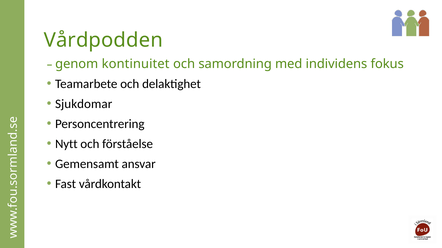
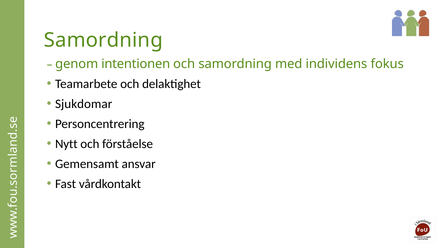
Vårdpodden at (103, 40): Vårdpodden -> Samordning
kontinuitet: kontinuitet -> intentionen
